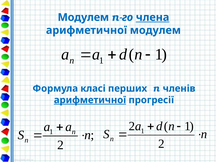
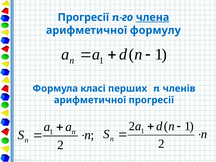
Модулем at (83, 17): Модулем -> Прогресії
арифметичної модулем: модулем -> формулу
арифметичної at (90, 100) underline: present -> none
